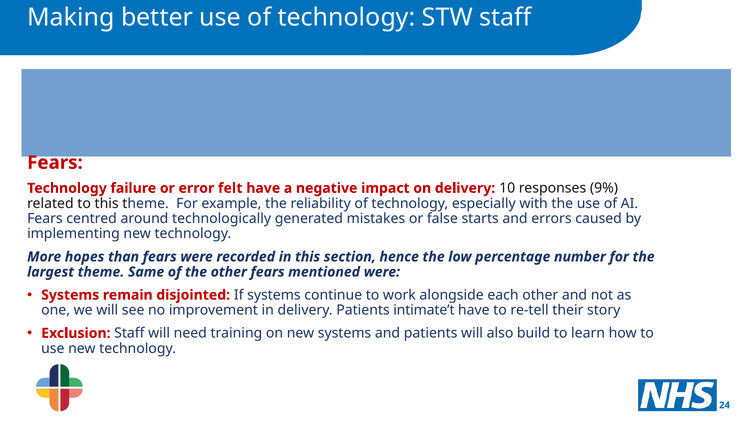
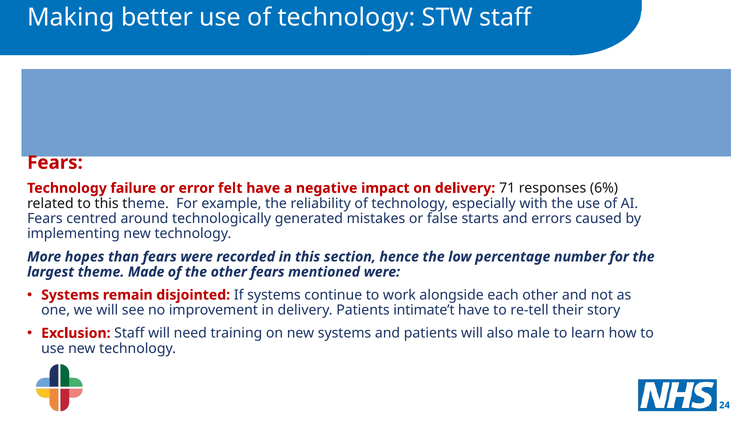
10: 10 -> 71
9%: 9% -> 6%
Same: Same -> Made
build: build -> male
